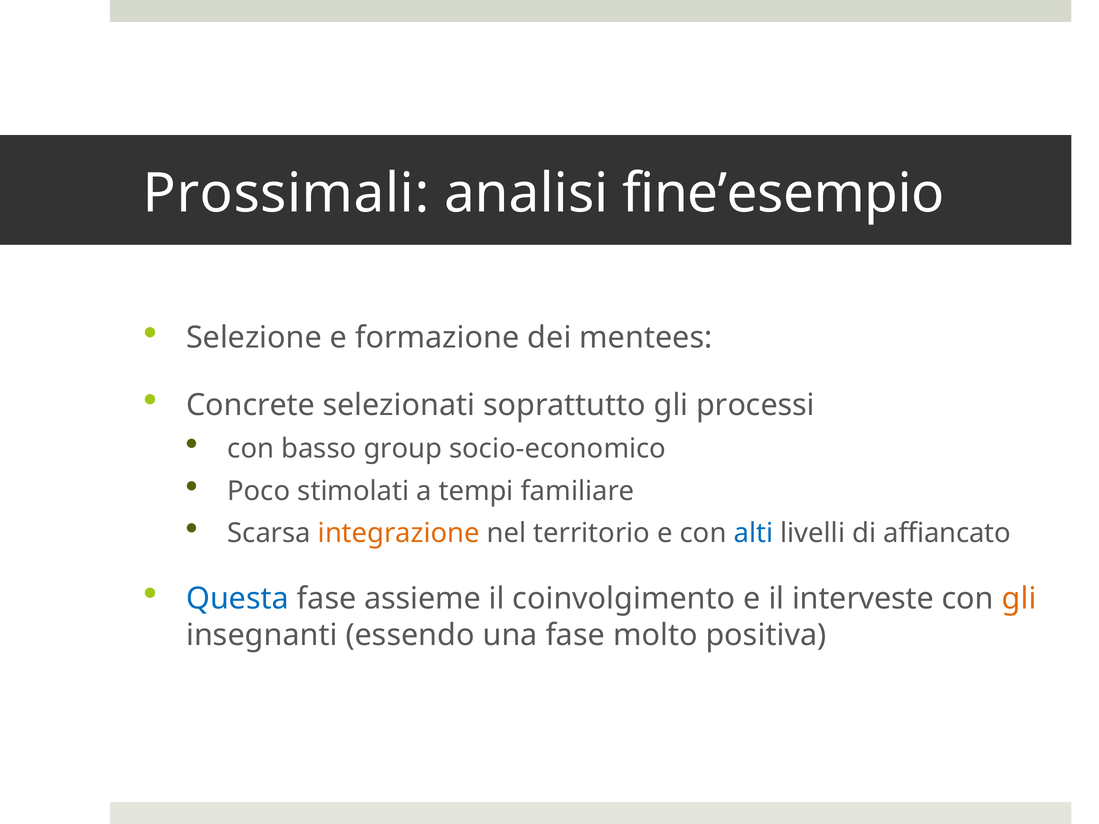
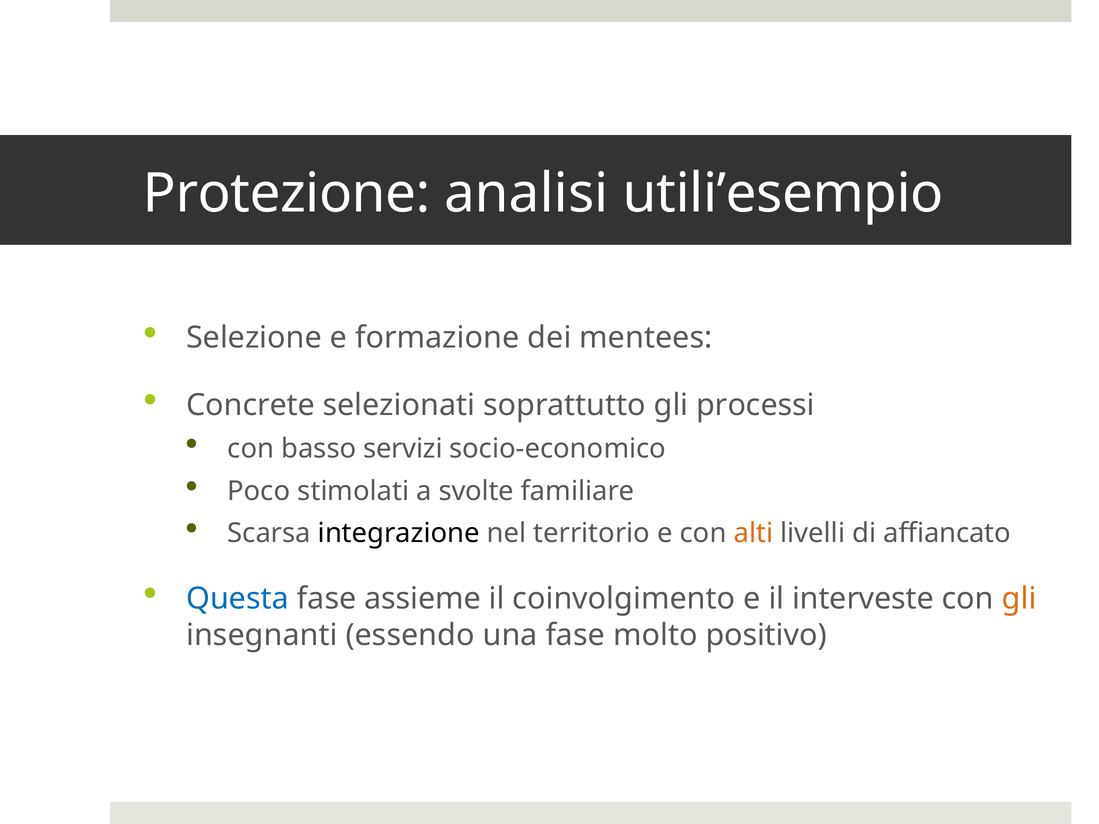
Prossimali: Prossimali -> Protezione
fine’esempio: fine’esempio -> utili’esempio
group: group -> servizi
tempi: tempi -> svolte
integrazione colour: orange -> black
alti colour: blue -> orange
positiva: positiva -> positivo
